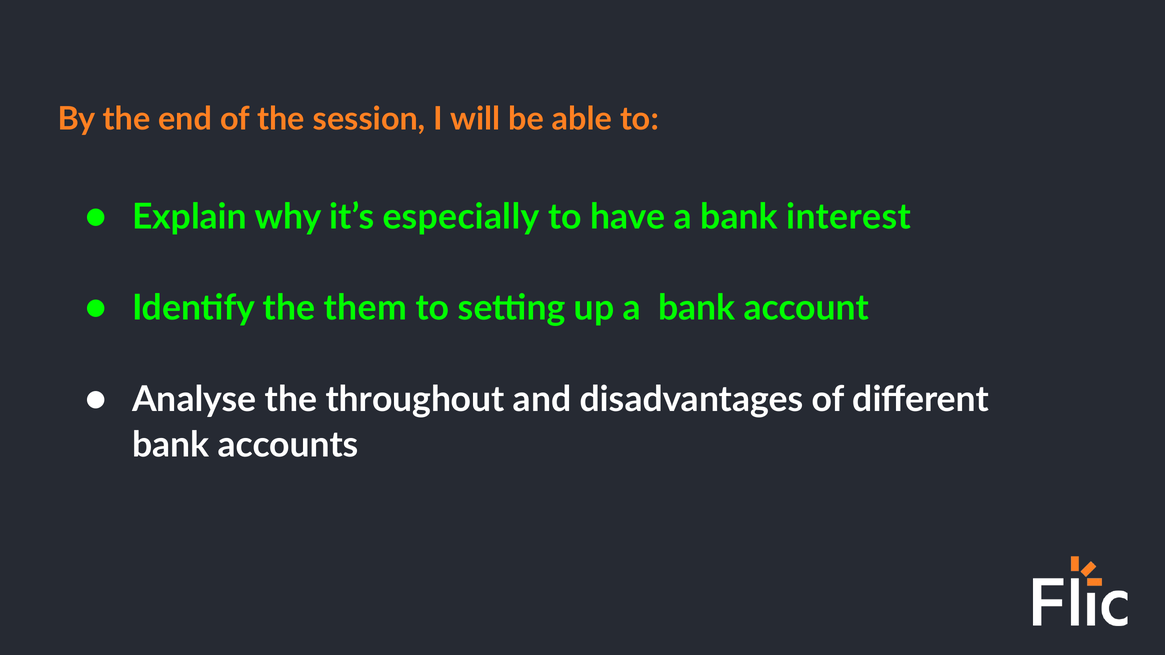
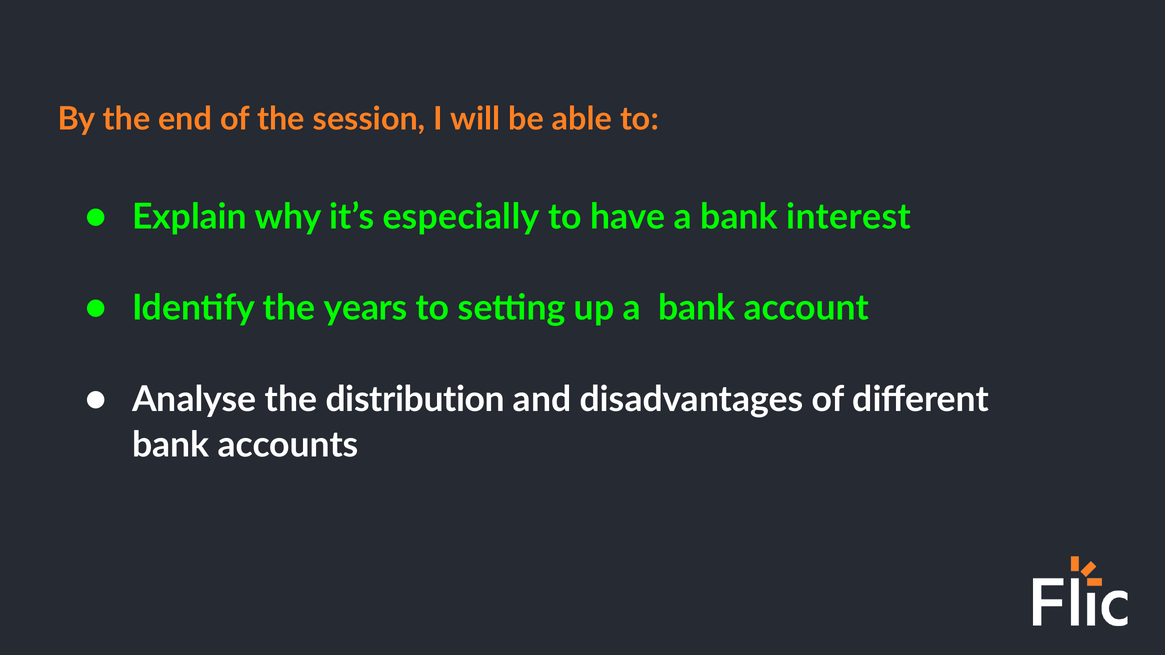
them: them -> years
throughout: throughout -> distribution
